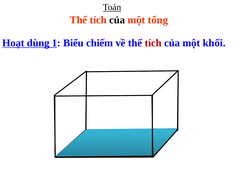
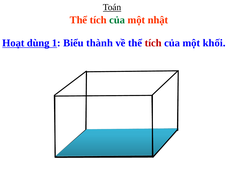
của at (117, 20) colour: black -> green
tổng: tổng -> nhật
chiếm: chiếm -> thành
